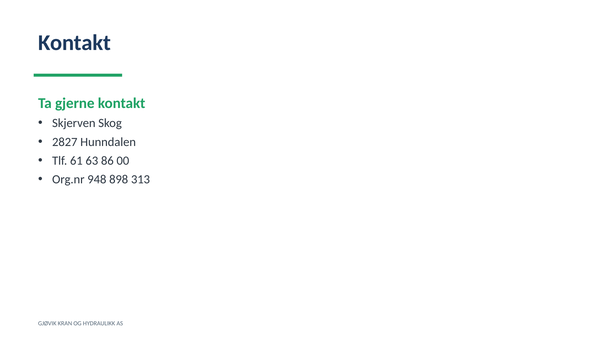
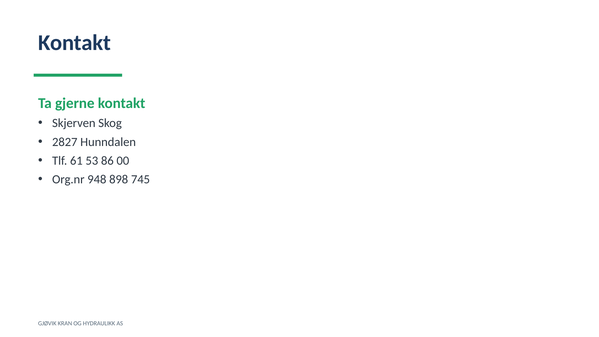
63: 63 -> 53
313: 313 -> 745
